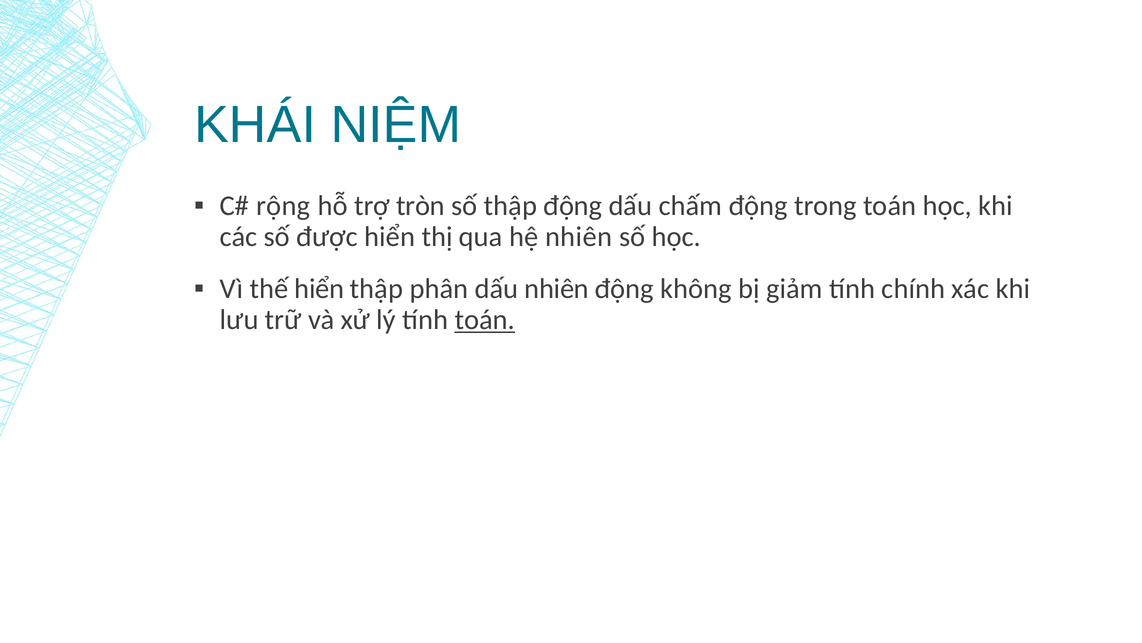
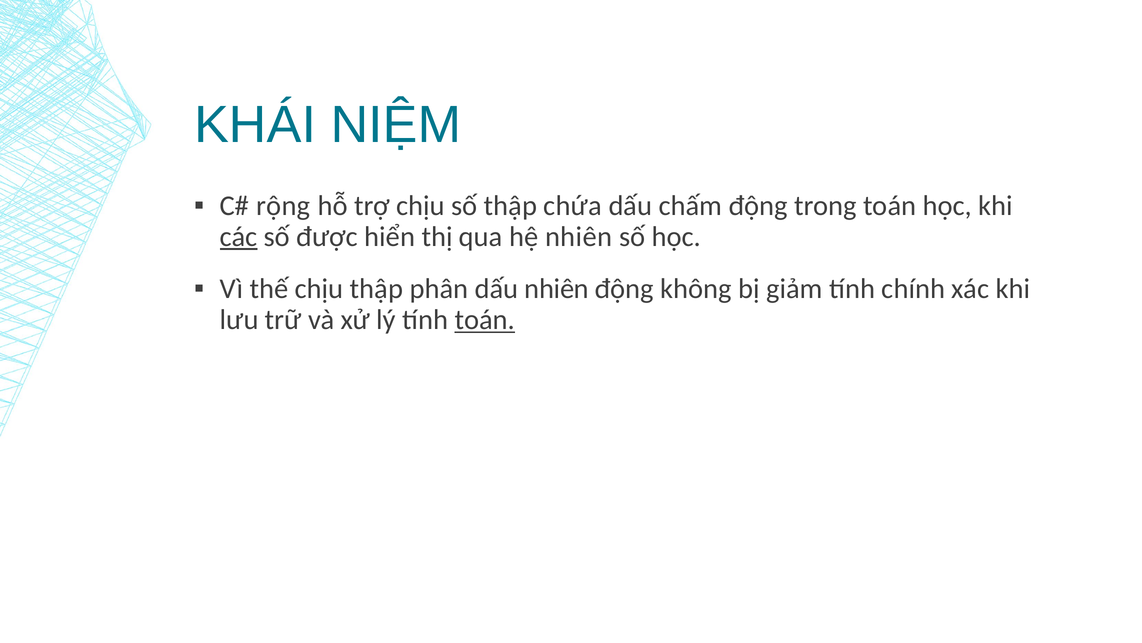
trợ tròn: tròn -> chịu
thập động: động -> chứa
các underline: none -> present
thế hiển: hiển -> chịu
